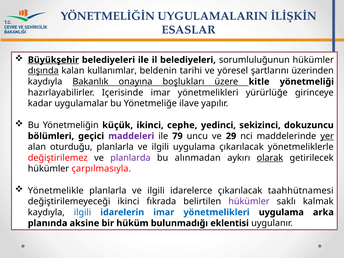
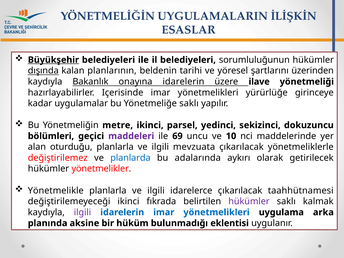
kullanımlar: kullanımlar -> planlarının
onayına boşlukları: boşlukları -> idarelerin
kitle: kitle -> ilave
Yönetmeliğe ilave: ilave -> saklı
küçük: küçük -> metre
cephe: cephe -> parsel
79: 79 -> 69
29: 29 -> 10
yer underline: present -> none
ilgili uygulama: uygulama -> mevzuata
planlarda colour: purple -> blue
alınmadan: alınmadan -> adalarında
olarak underline: present -> none
çarpılmasıyla: çarpılmasıyla -> yönetmelikler
ilgili at (82, 212) colour: blue -> purple
